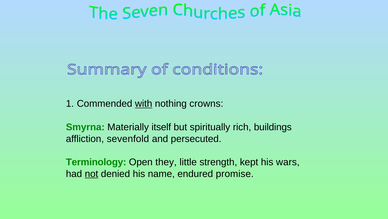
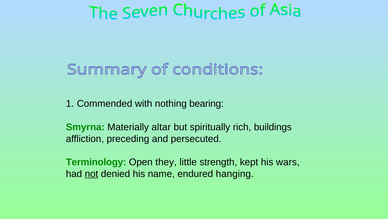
with underline: present -> none
crowns: crowns -> bearing
itself: itself -> altar
sevenfold: sevenfold -> preceding
promise: promise -> hanging
